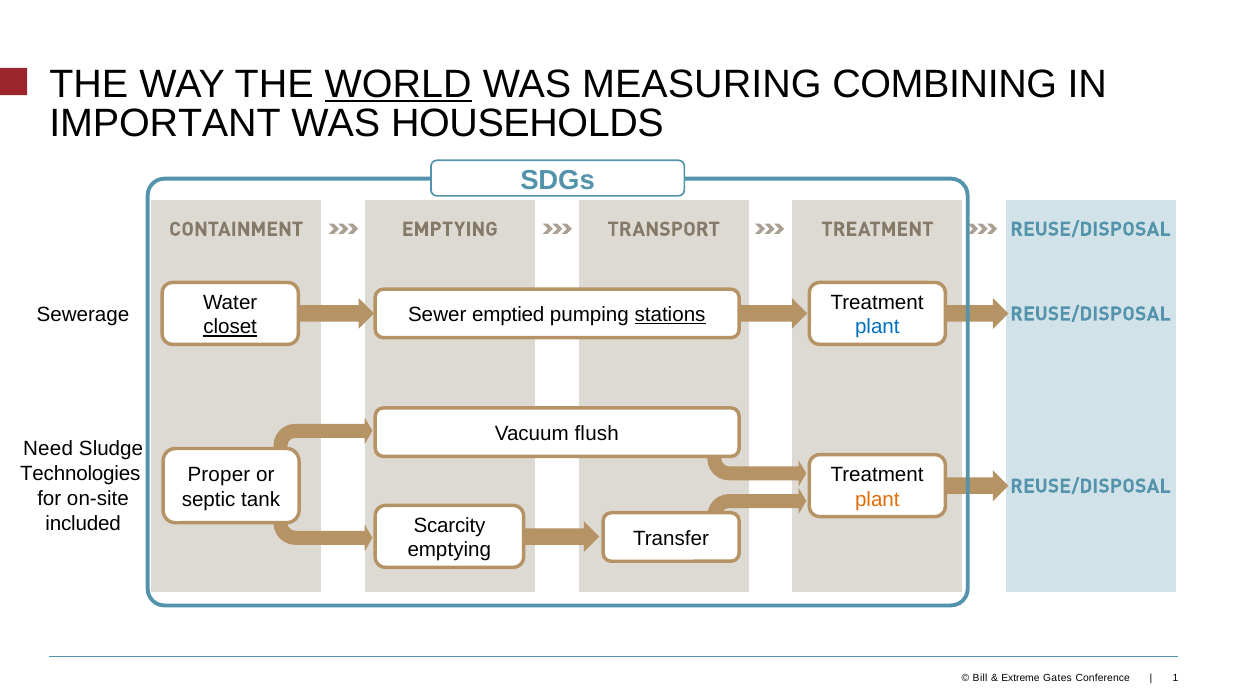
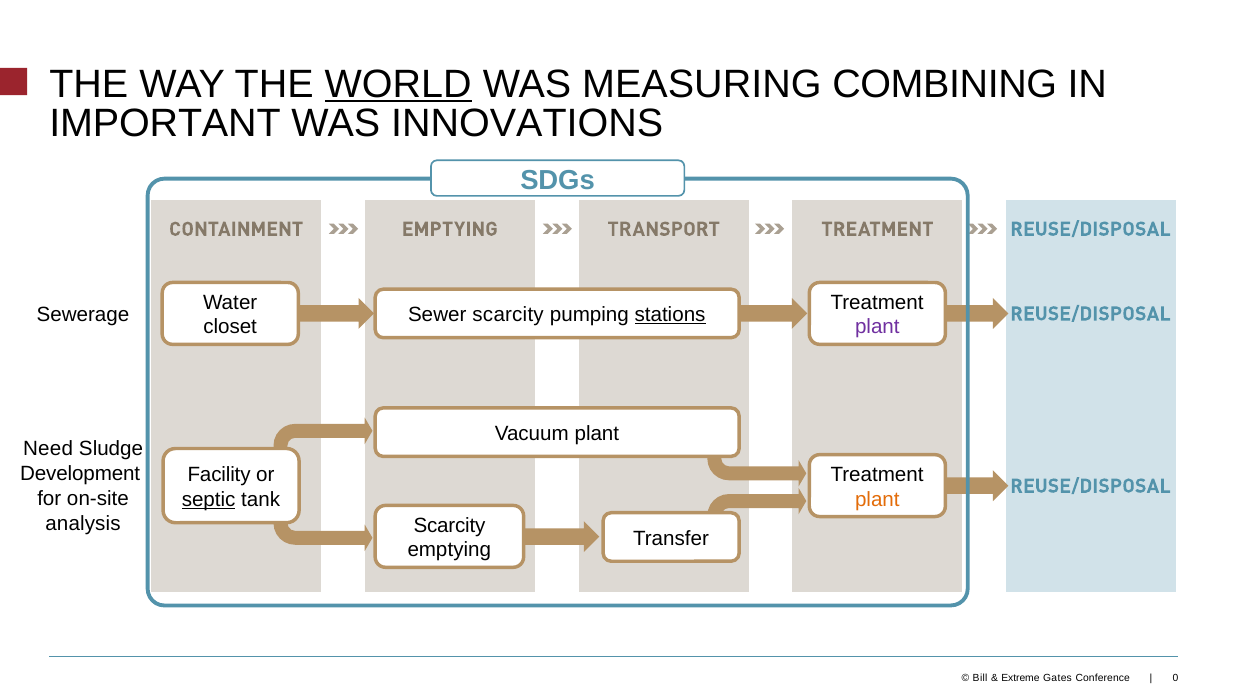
HOUSEHOLDS: HOUSEHOLDS -> INNOVATIONS
Sewer emptied: emptied -> scarcity
closet underline: present -> none
plant at (877, 327) colour: blue -> purple
Vacuum flush: flush -> plant
Technologies: Technologies -> Development
Proper: Proper -> Facility
septic underline: none -> present
included: included -> analysis
1: 1 -> 0
